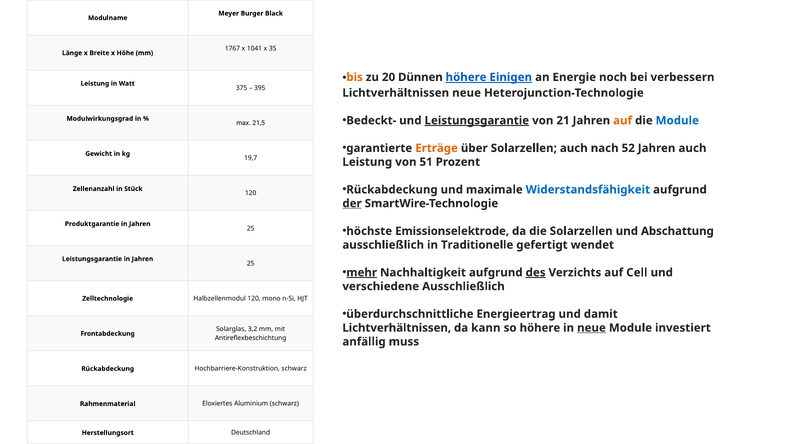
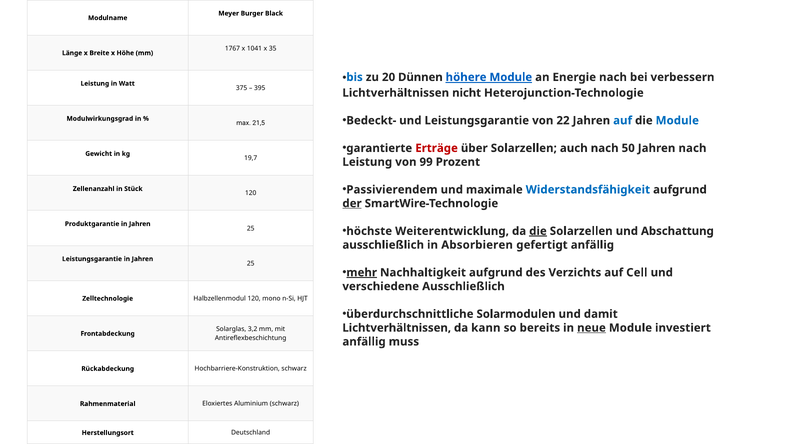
bis colour: orange -> blue
höhere Einigen: Einigen -> Module
Energie noch: noch -> nach
Lichtverhältnissen neue: neue -> nicht
Leistungsgarantie at (477, 121) underline: present -> none
21: 21 -> 22
auf at (623, 121) colour: orange -> blue
Erträge colour: orange -> red
52: 52 -> 50
Jahren auch: auch -> nach
51: 51 -> 99
Rückabdeckung at (392, 190): Rückabdeckung -> Passivierendem
Emissionselektrode: Emissionselektrode -> Weiterentwicklung
die at (538, 231) underline: none -> present
Traditionelle: Traditionelle -> Absorbieren
gefertigt wendet: wendet -> anfällig
des underline: present -> none
Energieertrag: Energieertrag -> Solarmodulen
so höhere: höhere -> bereits
